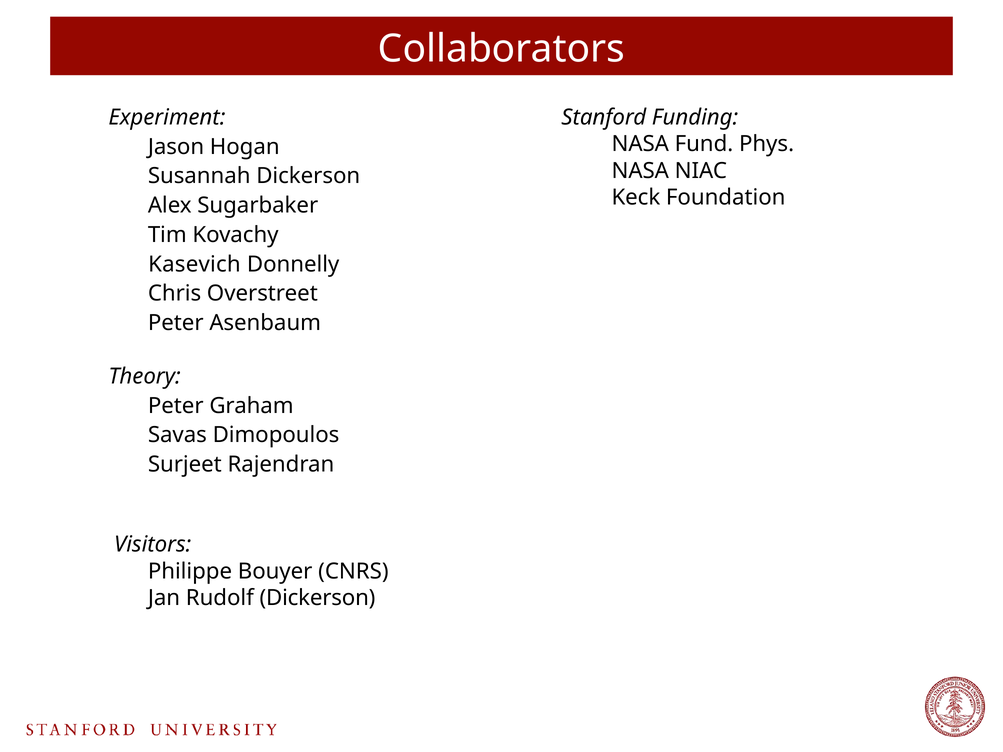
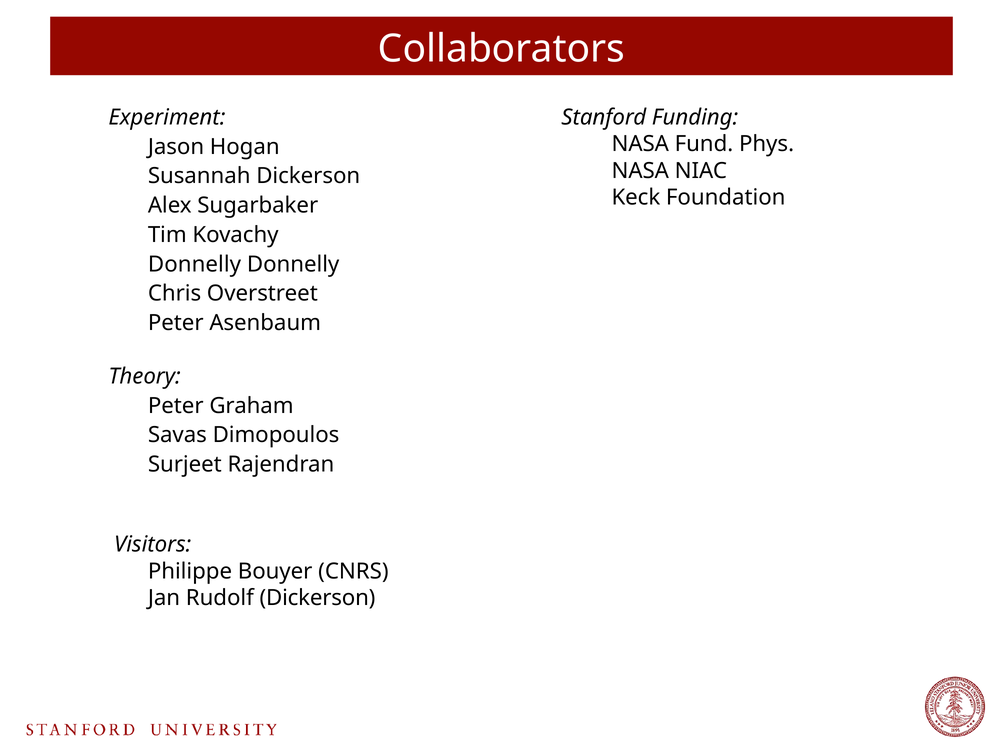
Kasevich at (194, 264): Kasevich -> Donnelly
